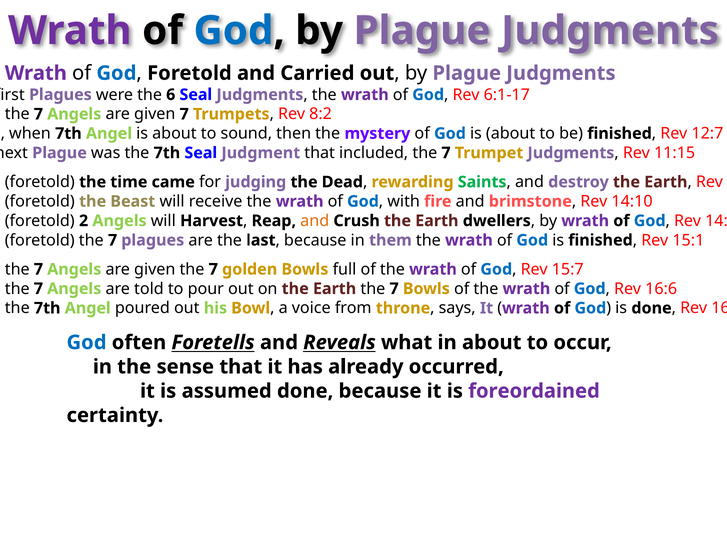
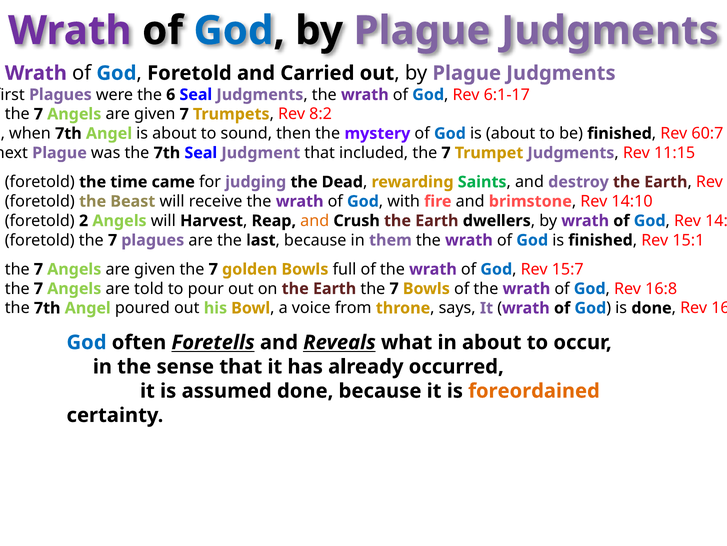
12:7: 12:7 -> 60:7
16:6: 16:6 -> 16:8
foreordained colour: purple -> orange
